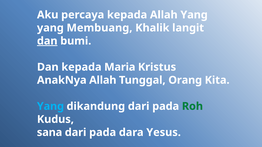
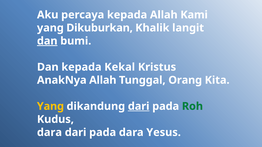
Allah Yang: Yang -> Kami
Membuang: Membuang -> Dikuburkan
Maria: Maria -> Kekal
Yang at (50, 107) colour: light blue -> yellow
dari at (139, 107) underline: none -> present
sana at (50, 133): sana -> dara
